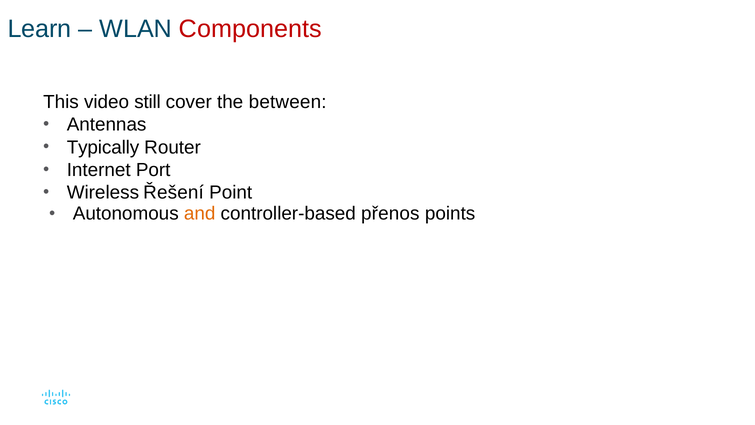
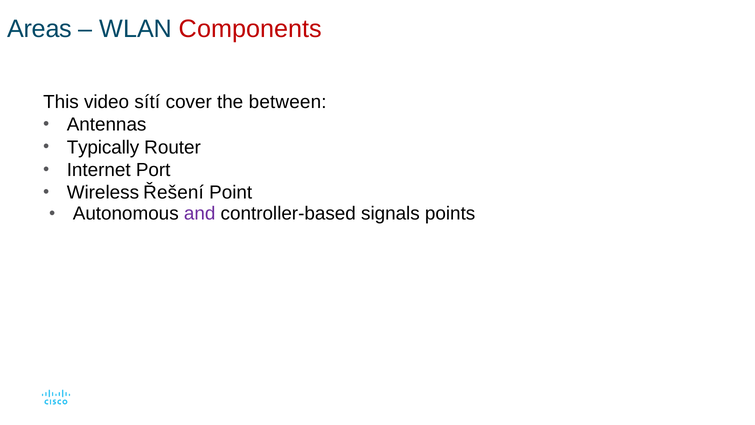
Learn: Learn -> Areas
still: still -> sítí
and colour: orange -> purple
přenos: přenos -> signals
